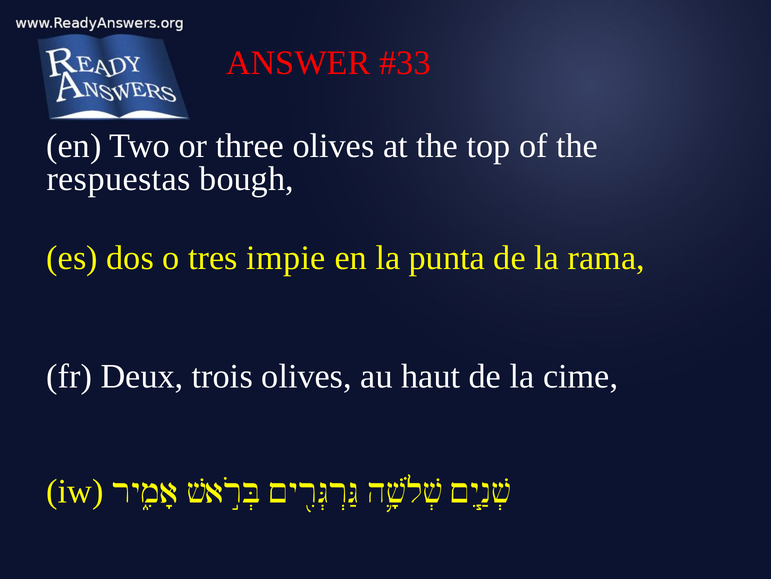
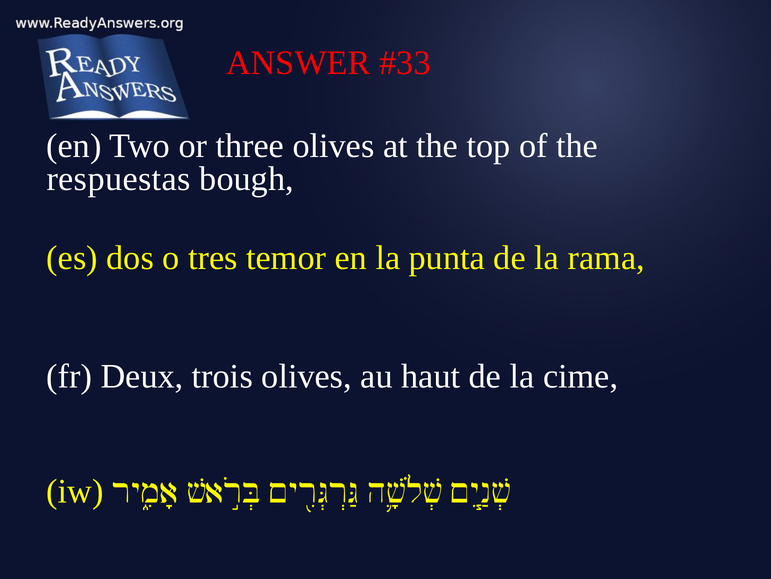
impie: impie -> temor
